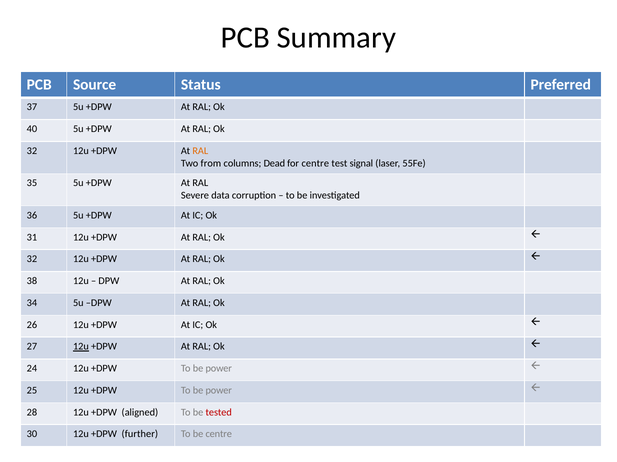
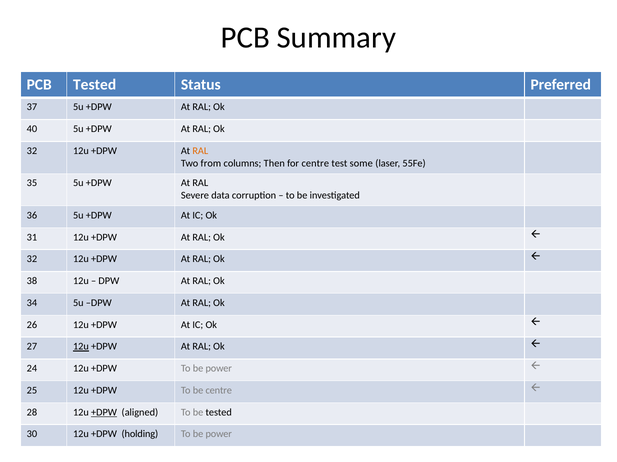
PCB Source: Source -> Tested
Dead: Dead -> Then
signal: signal -> some
power at (219, 391): power -> centre
+DPW at (104, 413) underline: none -> present
tested at (219, 413) colour: red -> black
further: further -> holding
centre at (219, 435): centre -> power
